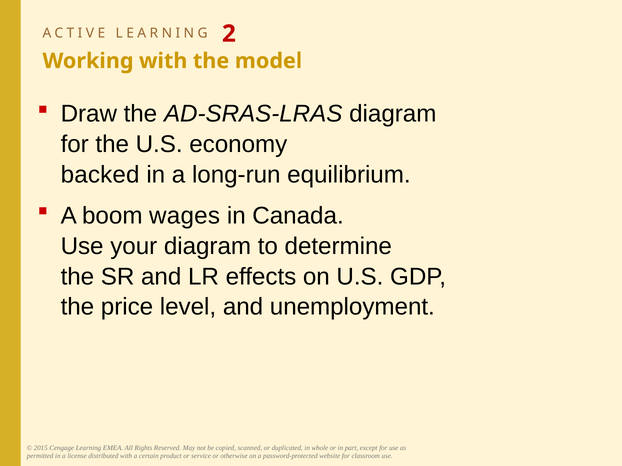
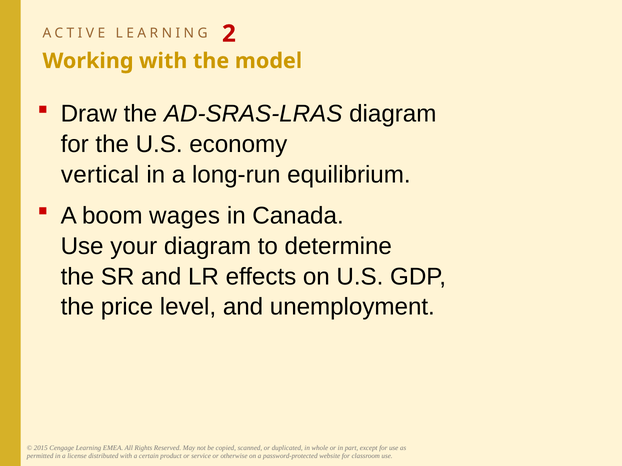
backed: backed -> vertical
